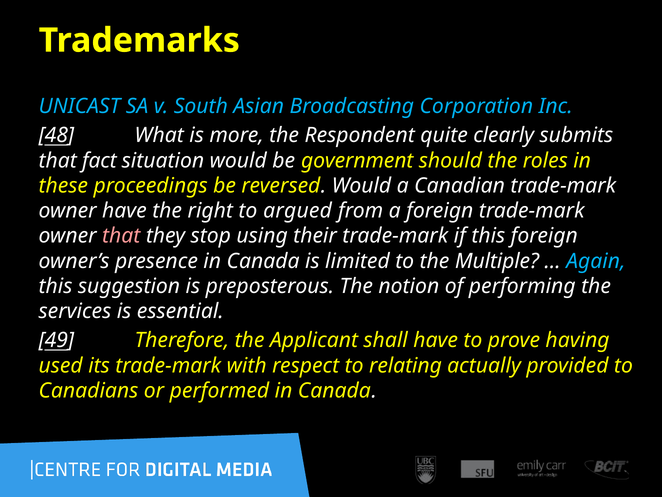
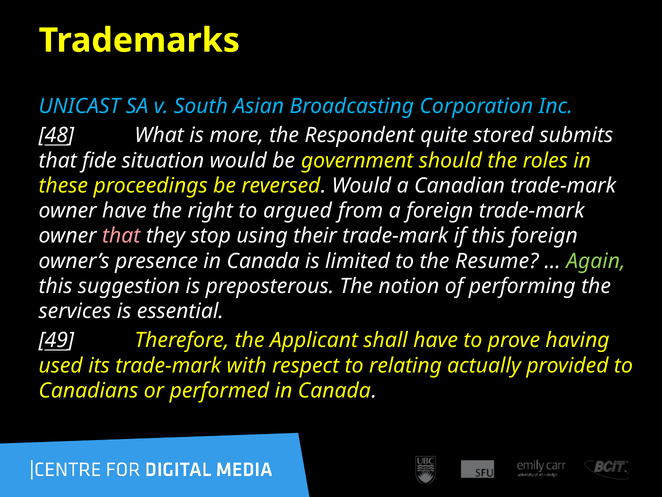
clearly: clearly -> stored
fact: fact -> fide
Multiple: Multiple -> Resume
Again colour: light blue -> light green
